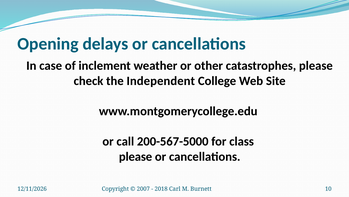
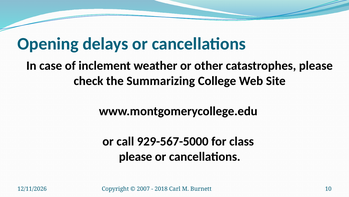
Independent: Independent -> Summarizing
200-567-5000: 200-567-5000 -> 929-567-5000
